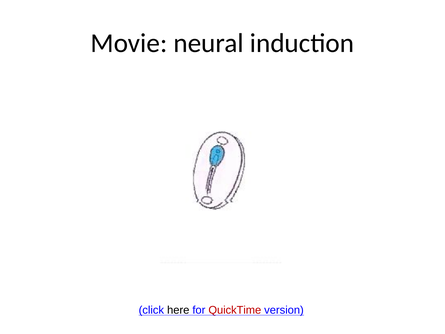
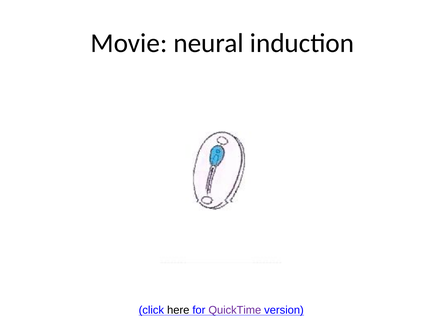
QuickTime colour: red -> purple
